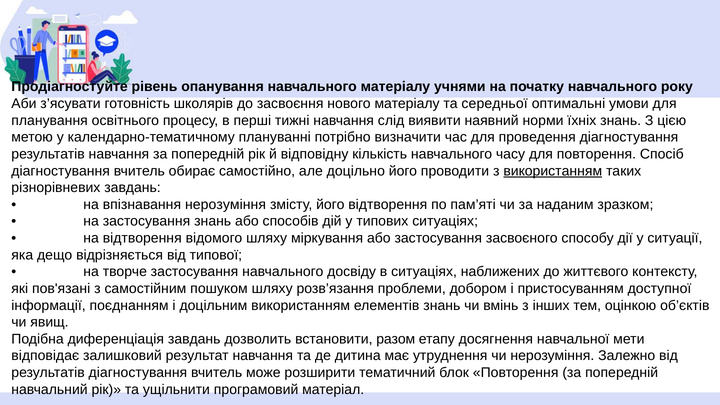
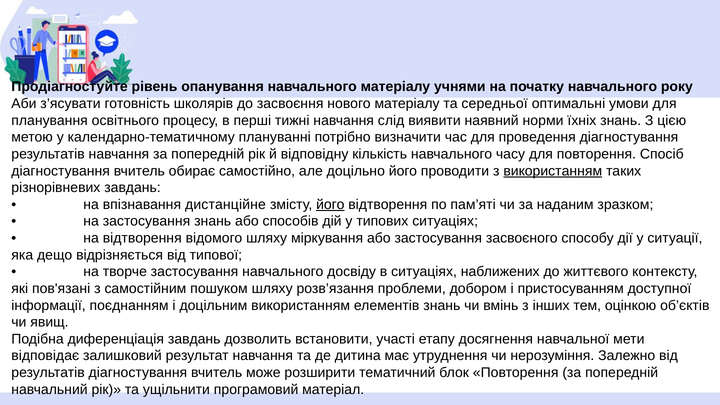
впізнавання нерозуміння: нерозуміння -> дистанційне
його at (330, 205) underline: none -> present
разом: разом -> участі
